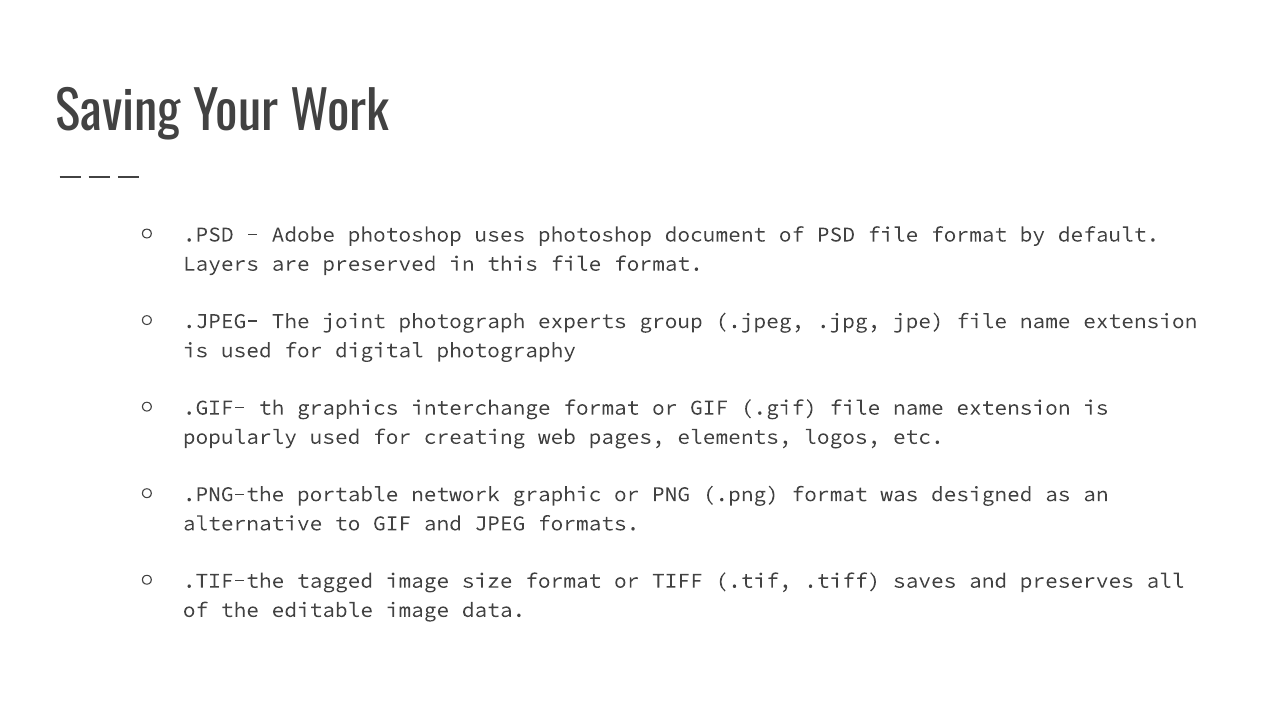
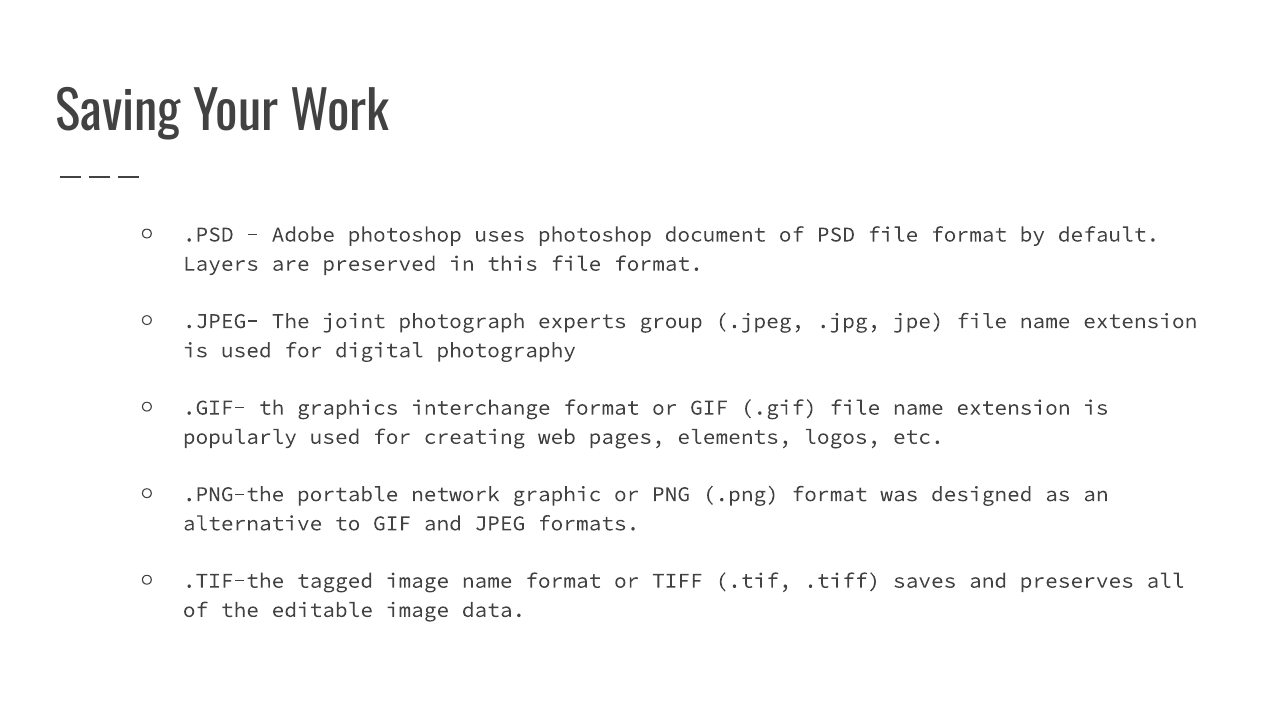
image size: size -> name
